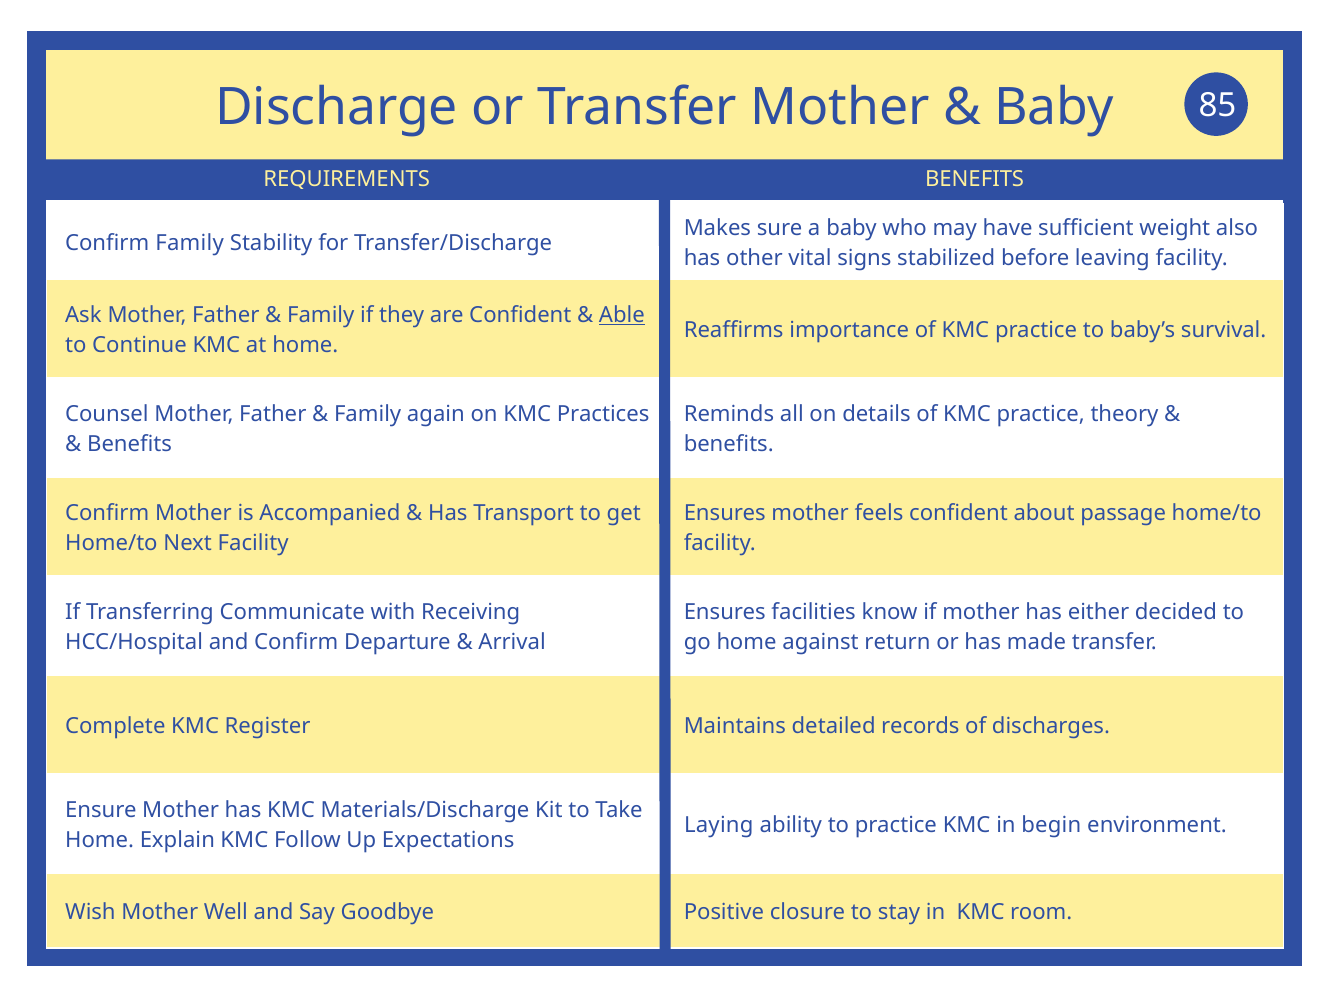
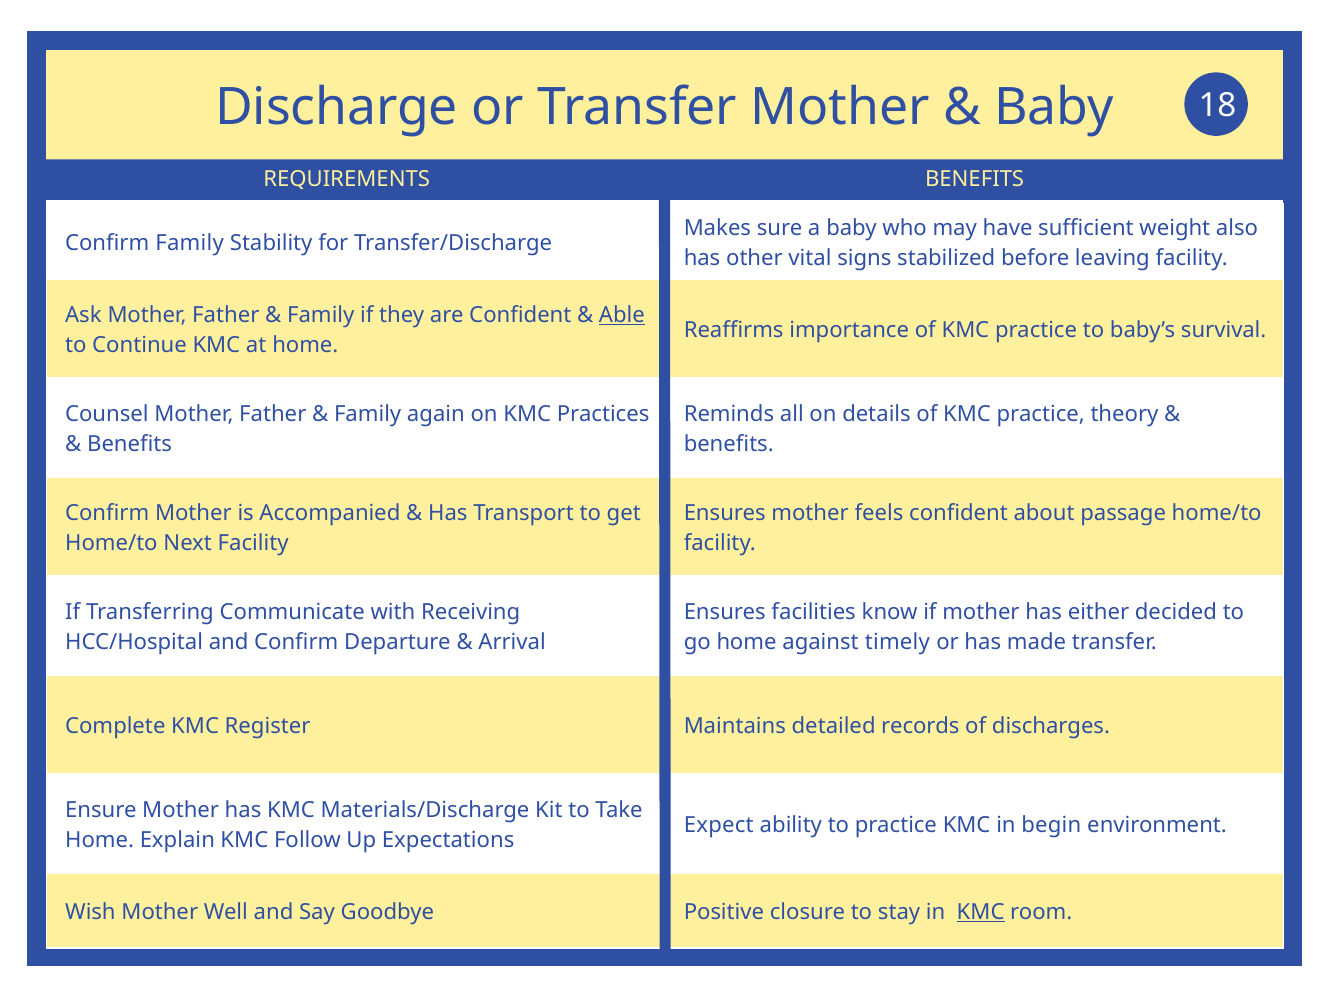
85: 85 -> 18
return: return -> timely
Laying: Laying -> Expect
KMC at (981, 912) underline: none -> present
